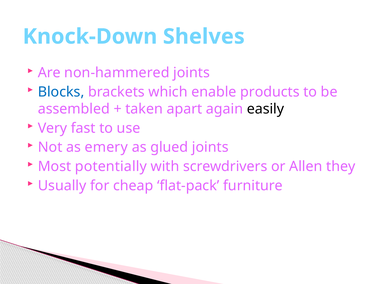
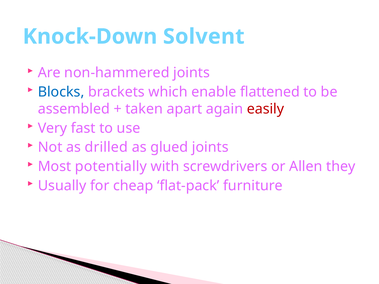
Shelves: Shelves -> Solvent
products: products -> flattened
easily colour: black -> red
emery: emery -> drilled
